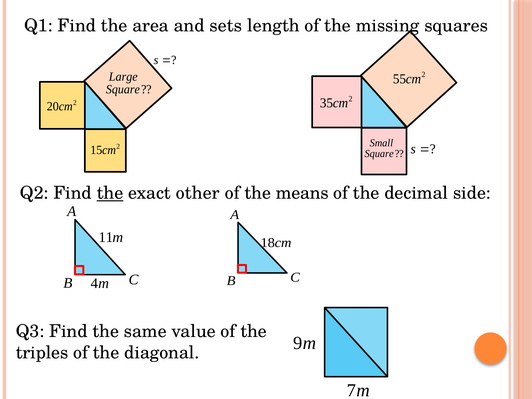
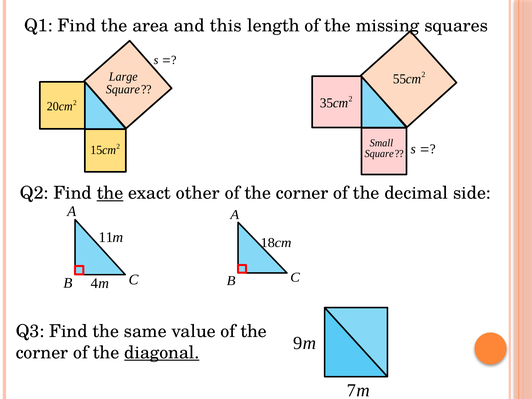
sets: sets -> this
means at (302, 193): means -> corner
triples at (42, 353): triples -> corner
diagonal underline: none -> present
